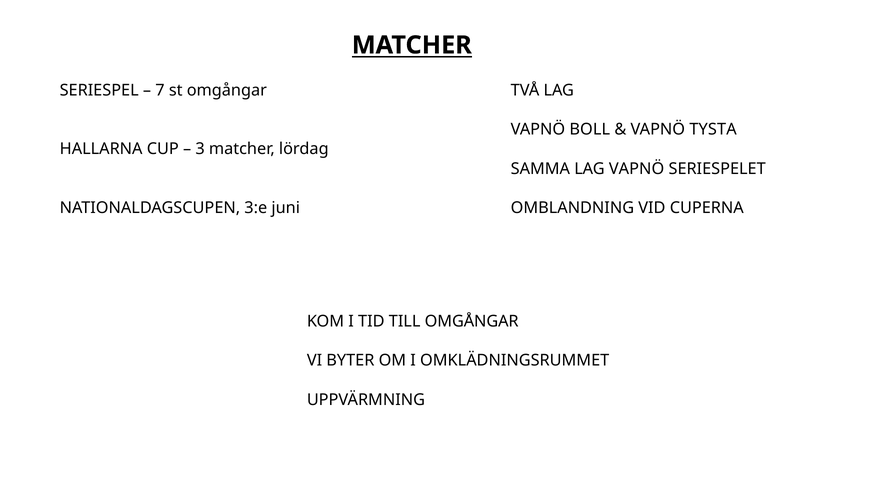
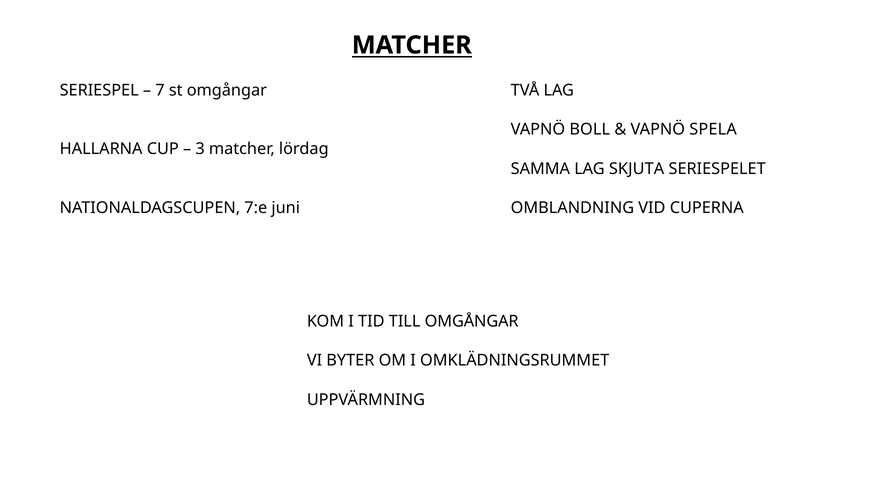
TYSTA: TYSTA -> SPELA
SAMMA LAG VAPNÖ: VAPNÖ -> SKJUTA
3:e: 3:e -> 7:e
